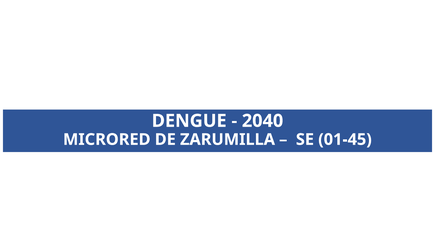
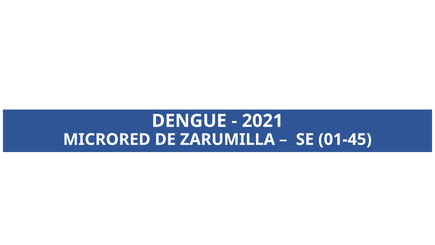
2040: 2040 -> 2021
